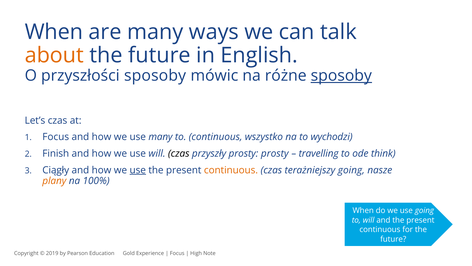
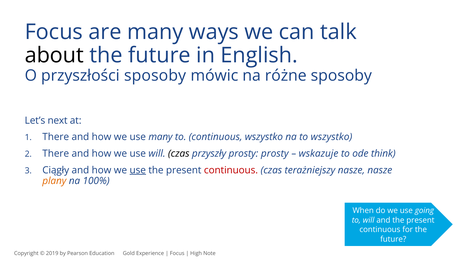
When at (54, 32): When -> Focus
about colour: orange -> black
sposoby at (341, 76) underline: present -> none
Let’s czas: czas -> next
Focus at (56, 137): Focus -> There
to wychodzi: wychodzi -> wszystko
Finish at (56, 153): Finish -> There
travelling: travelling -> wskazuje
continuous at (231, 170) colour: orange -> red
terażniejszy going: going -> nasze
